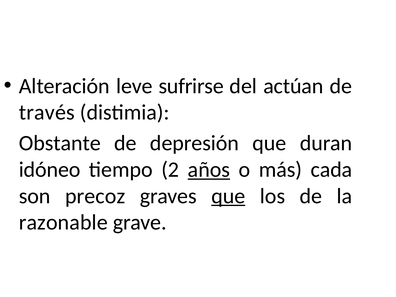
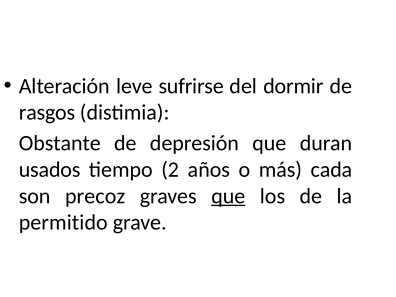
actúan: actúan -> dormir
través: través -> rasgos
idóneo: idóneo -> usados
años underline: present -> none
razonable: razonable -> permitido
